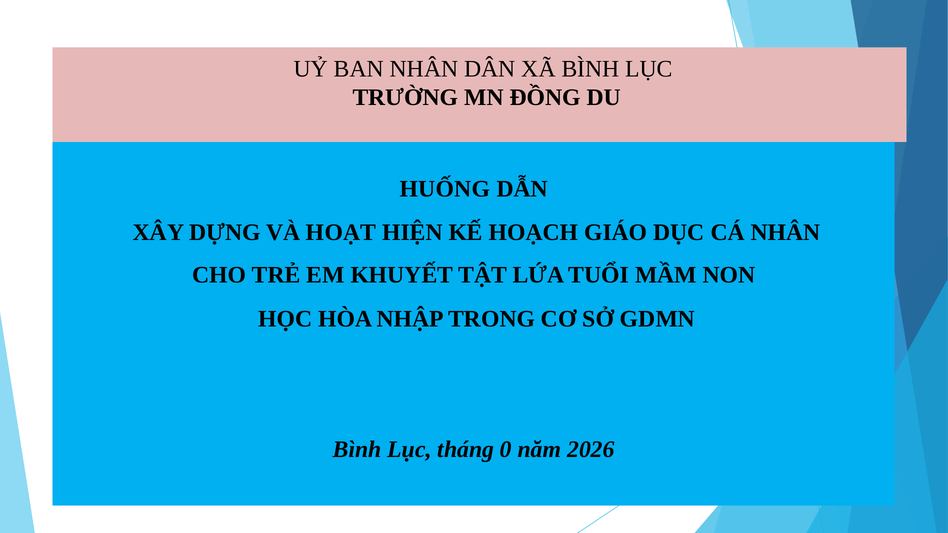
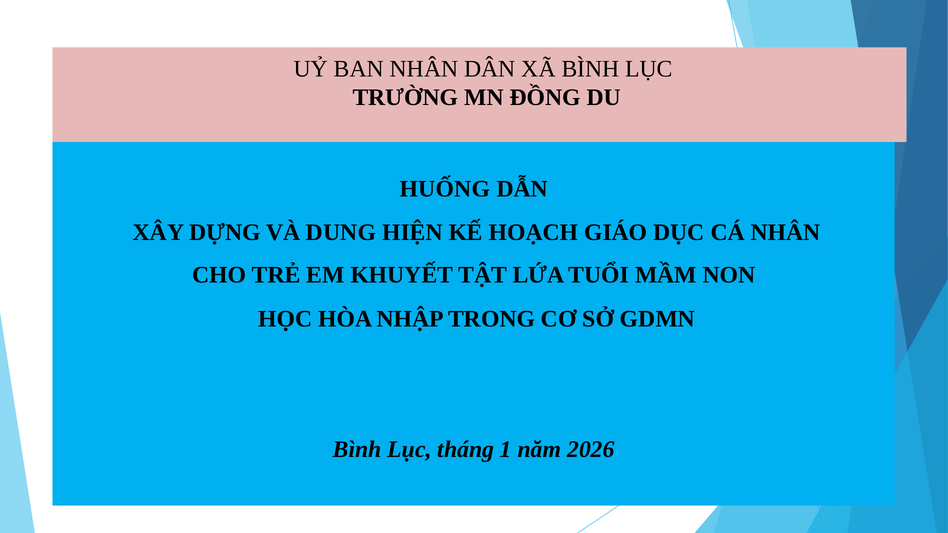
HOẠT: HOẠT -> DUNG
0: 0 -> 1
